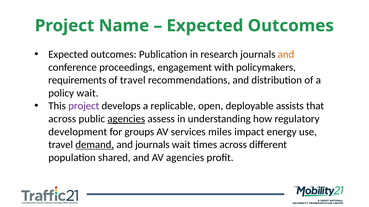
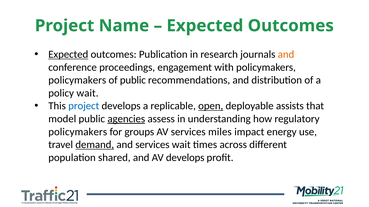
Expected at (68, 55) underline: none -> present
requirements at (77, 80): requirements -> policymakers
of travel: travel -> public
project at (84, 106) colour: purple -> blue
open underline: none -> present
across at (62, 119): across -> model
development at (78, 132): development -> policymakers
and journals: journals -> services
AV agencies: agencies -> develops
